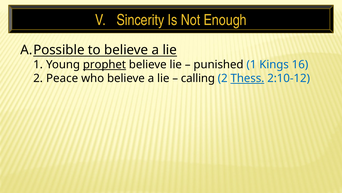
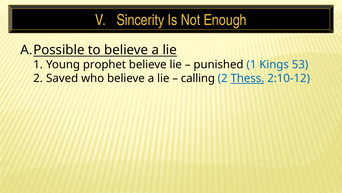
prophet underline: present -> none
16: 16 -> 53
Peace: Peace -> Saved
